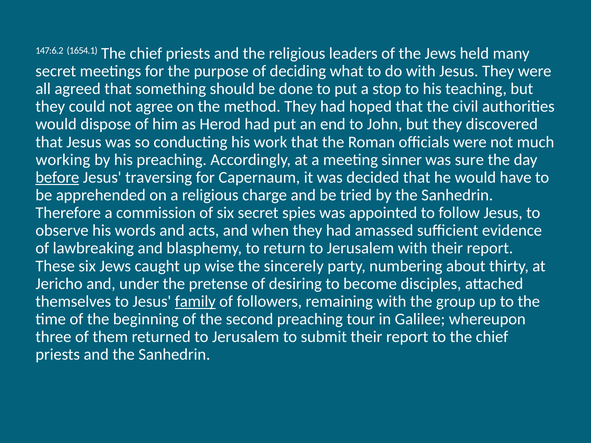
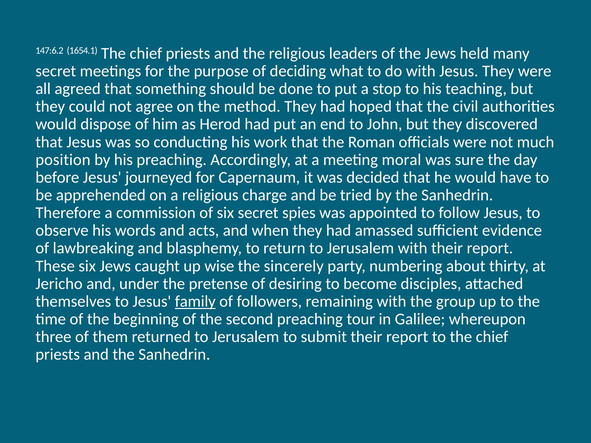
working: working -> position
sinner: sinner -> moral
before underline: present -> none
traversing: traversing -> journeyed
